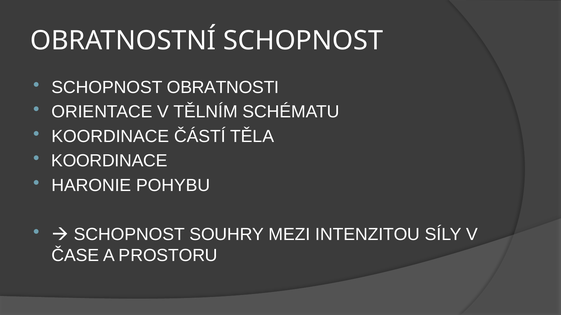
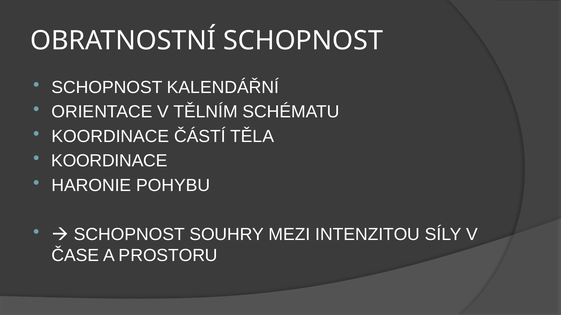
OBRATNOSTI: OBRATNOSTI -> KALENDÁŘNÍ
